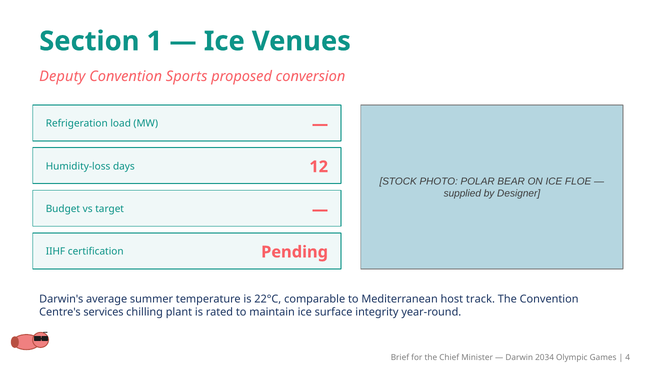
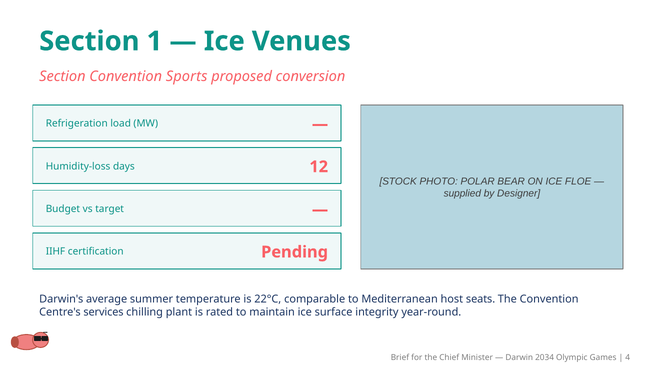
Deputy at (62, 76): Deputy -> Section
track: track -> seats
